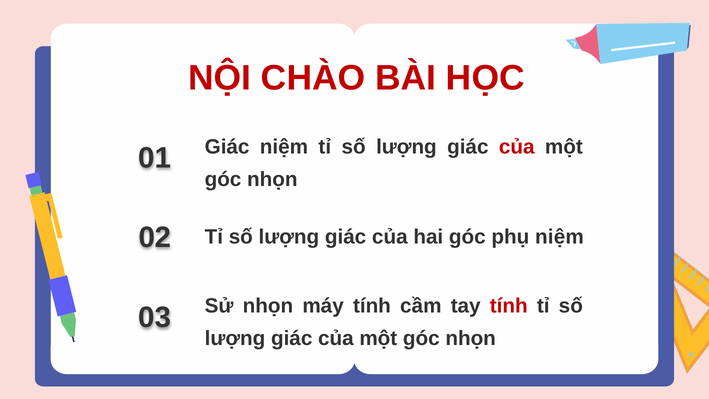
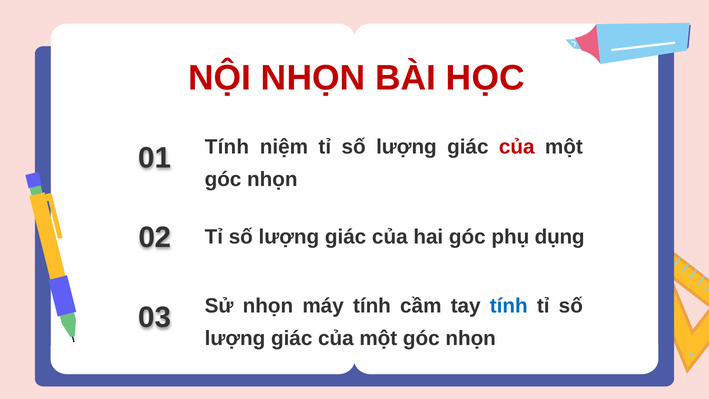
NỘI CHÀO: CHÀO -> NHỌN
Giác at (227, 147): Giác -> Tính
phụ niệm: niệm -> dụng
tính at (509, 306) colour: red -> blue
